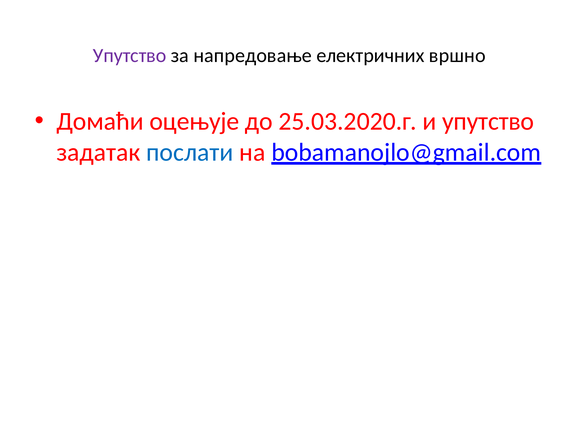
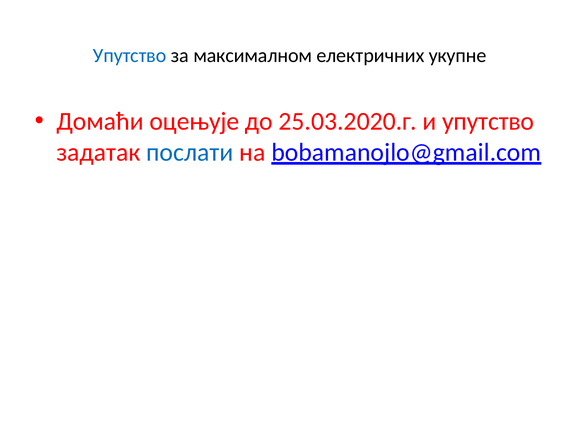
Упутство at (130, 55) colour: purple -> blue
напредовање: напредовање -> максималном
вршно: вршно -> укупне
